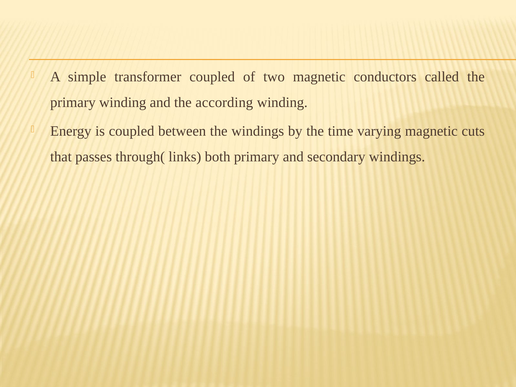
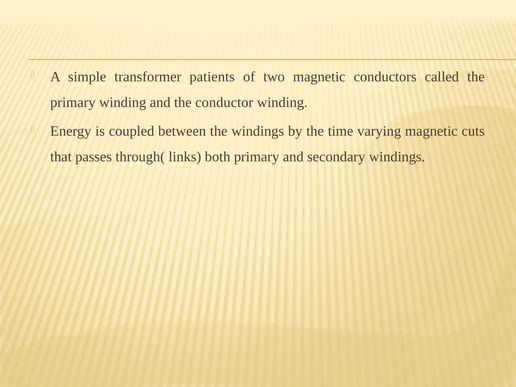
transformer coupled: coupled -> patients
according: according -> conductor
